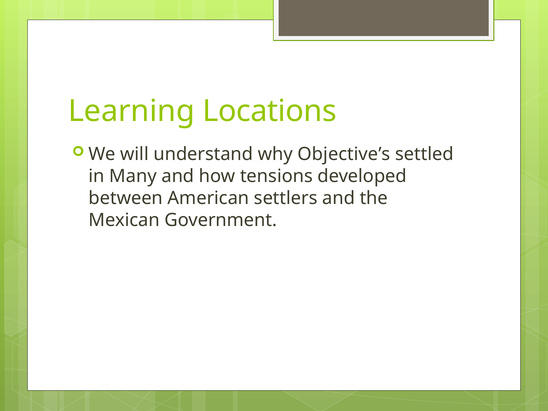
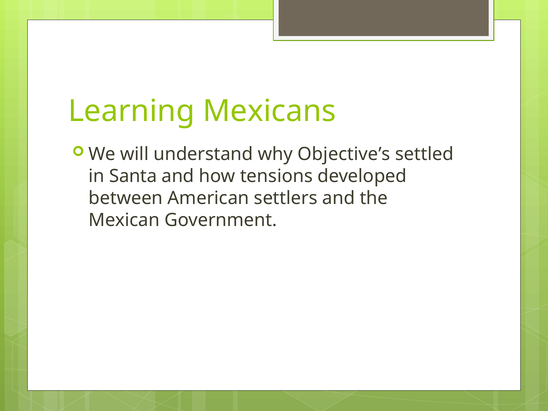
Locations: Locations -> Mexicans
Many: Many -> Santa
